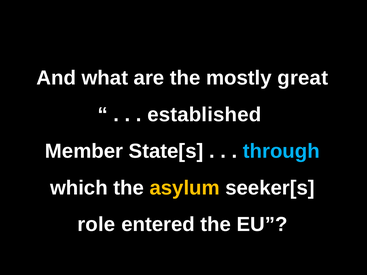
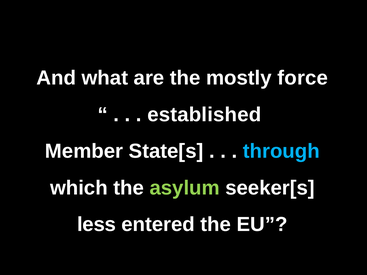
great: great -> force
asylum colour: yellow -> light green
role: role -> less
